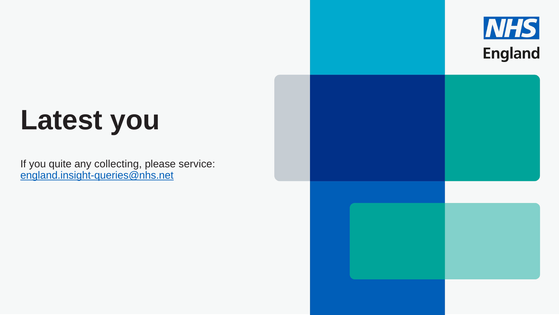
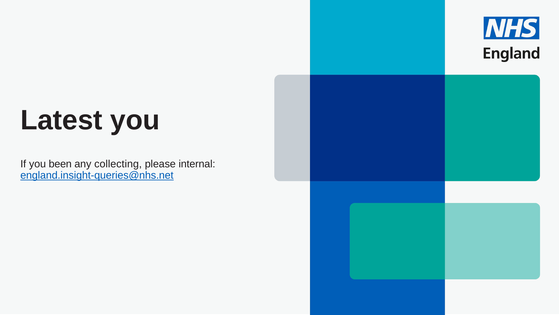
quite: quite -> been
service: service -> internal
